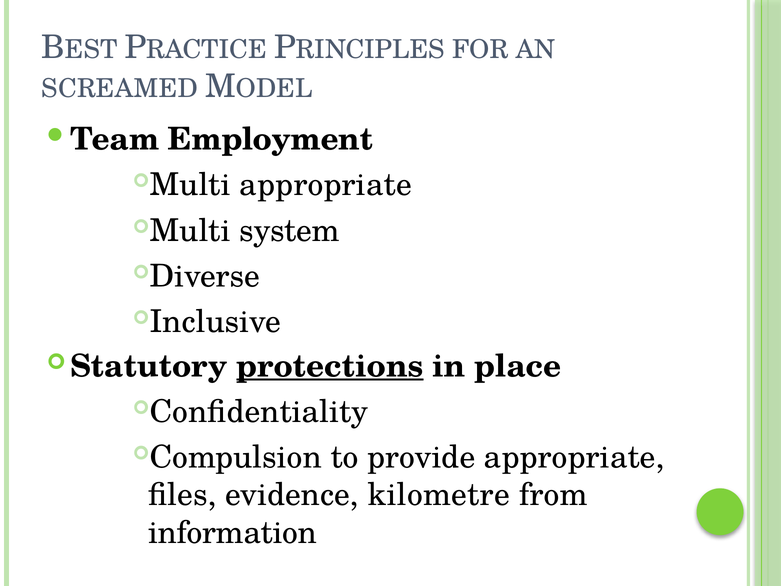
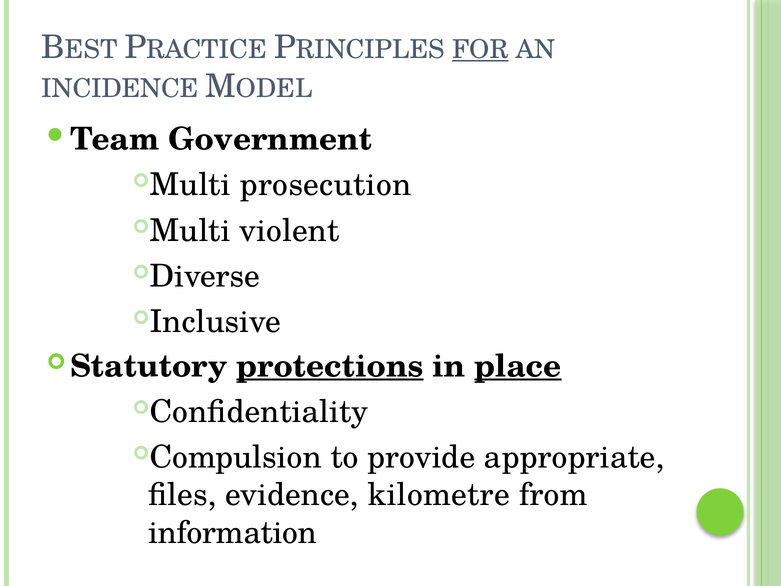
FOR underline: none -> present
SCREAMED: SCREAMED -> INCIDENCE
Employment: Employment -> Government
appropriate at (326, 185): appropriate -> prosecution
system: system -> violent
place underline: none -> present
